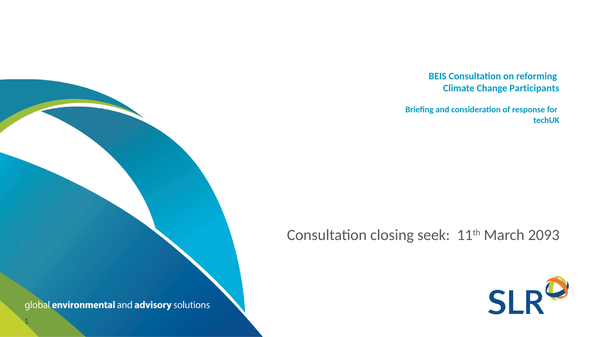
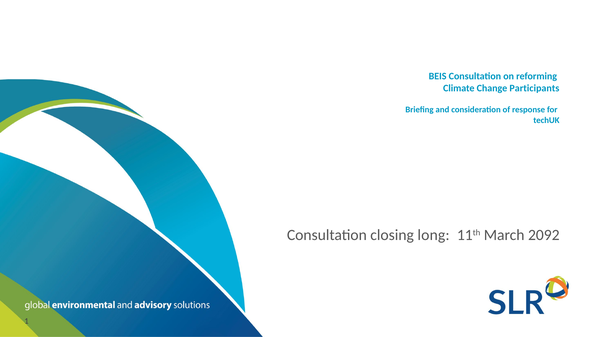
seek: seek -> long
2093: 2093 -> 2092
